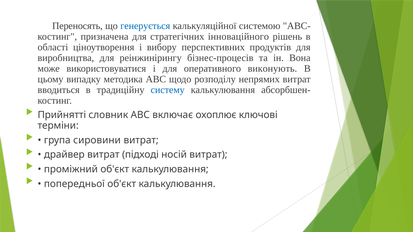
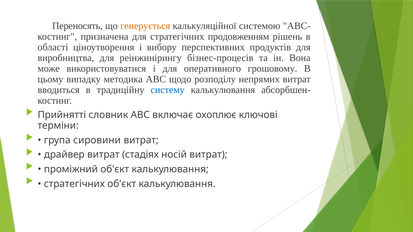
генерується colour: blue -> orange
інноваційного: інноваційного -> продовженням
виконують: виконують -> грошовому
підході: підході -> стадіях
попередньої at (74, 184): попередньої -> стратегічних
